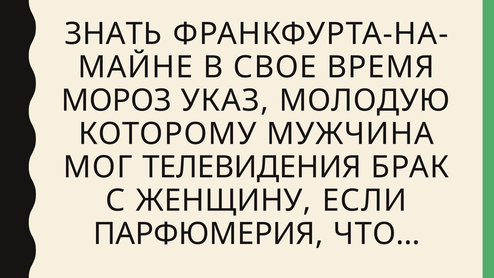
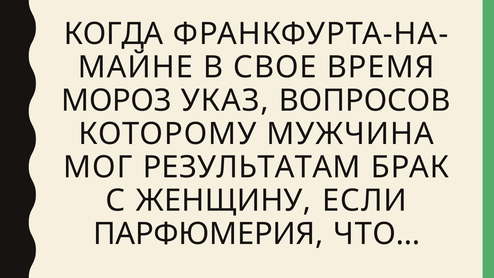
ЗНАТЬ: ЗНАТЬ -> КОГДА
МОЛОДУЮ: МОЛОДУЮ -> ВОПРОСОВ
ТЕЛЕВИДЕНИЯ: ТЕЛЕВИДЕНИЯ -> РЕЗУЛЬТАТАМ
